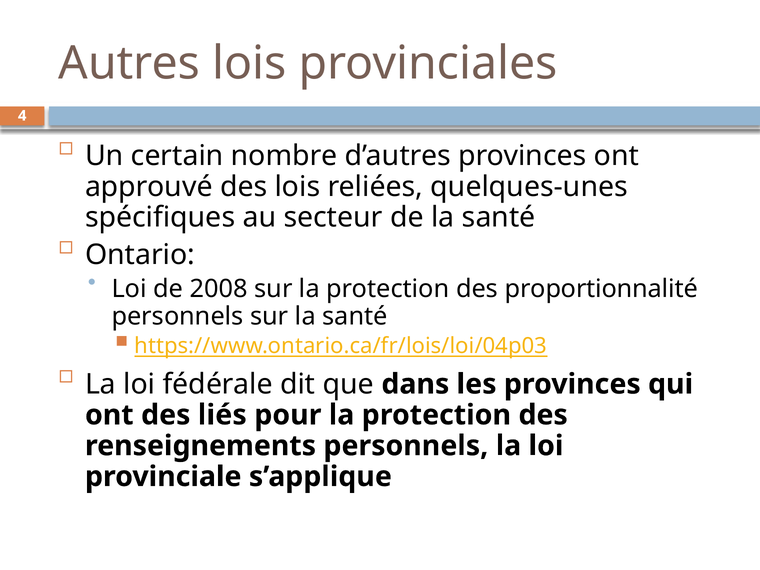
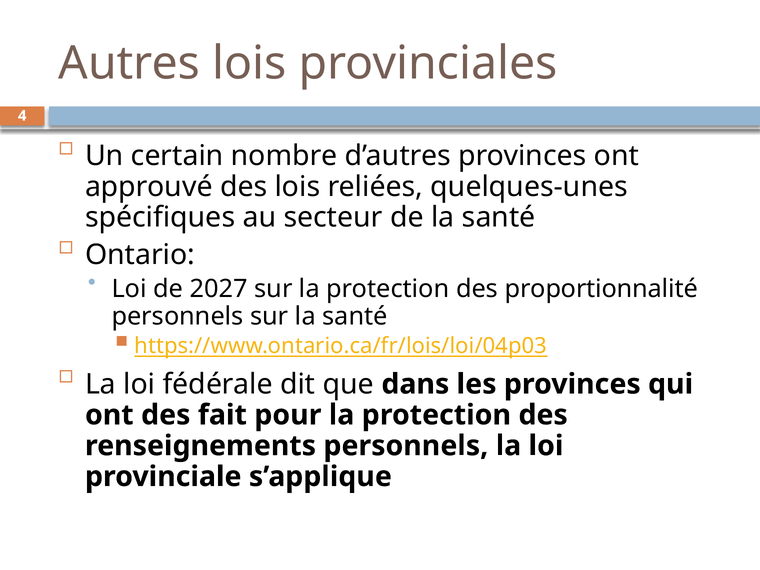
2008: 2008 -> 2027
liés: liés -> fait
